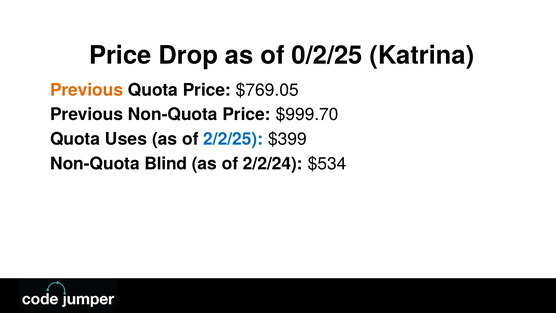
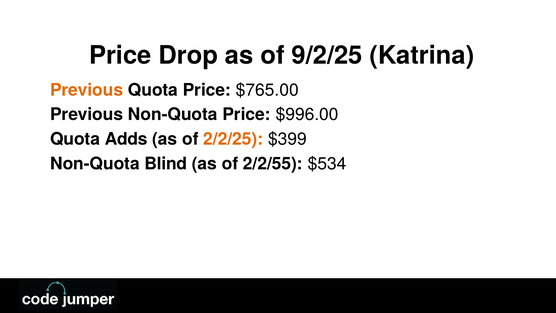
0/2/25: 0/2/25 -> 9/2/25
$769.05: $769.05 -> $765.00
$999.70: $999.70 -> $996.00
Uses: Uses -> Adds
2/2/25 colour: blue -> orange
2/2/24: 2/2/24 -> 2/2/55
